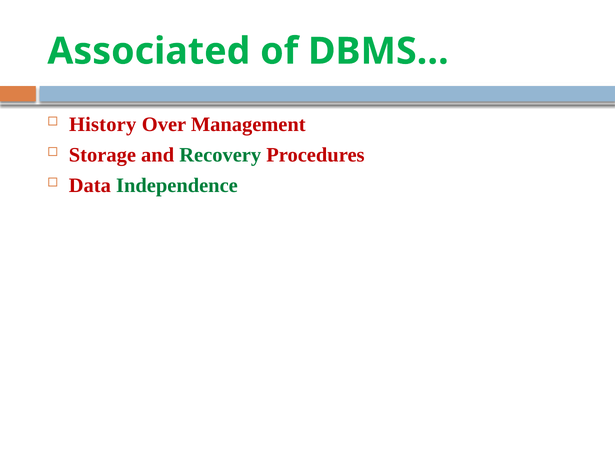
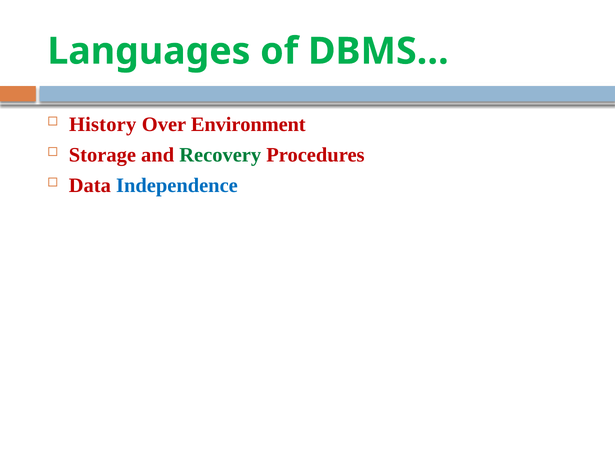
Associated: Associated -> Languages
Management: Management -> Environment
Independence colour: green -> blue
